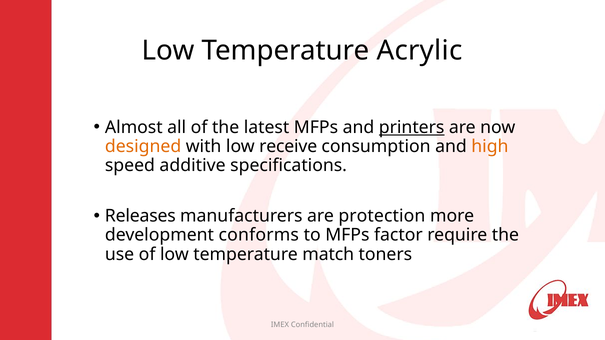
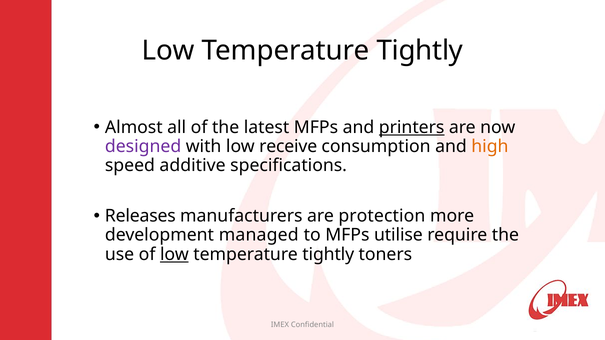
Acrylic at (420, 51): Acrylic -> Tightly
designed colour: orange -> purple
conforms: conforms -> managed
factor: factor -> utilise
low at (174, 254) underline: none -> present
match at (328, 254): match -> tightly
